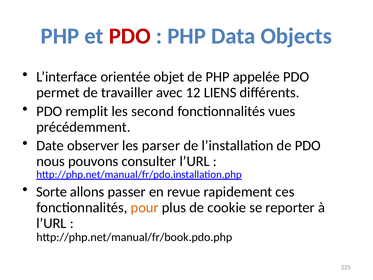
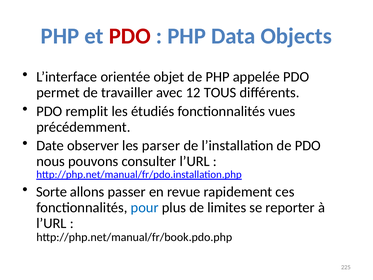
LIENS: LIENS -> TOUS
second: second -> étudiés
pour colour: orange -> blue
cookie: cookie -> limites
